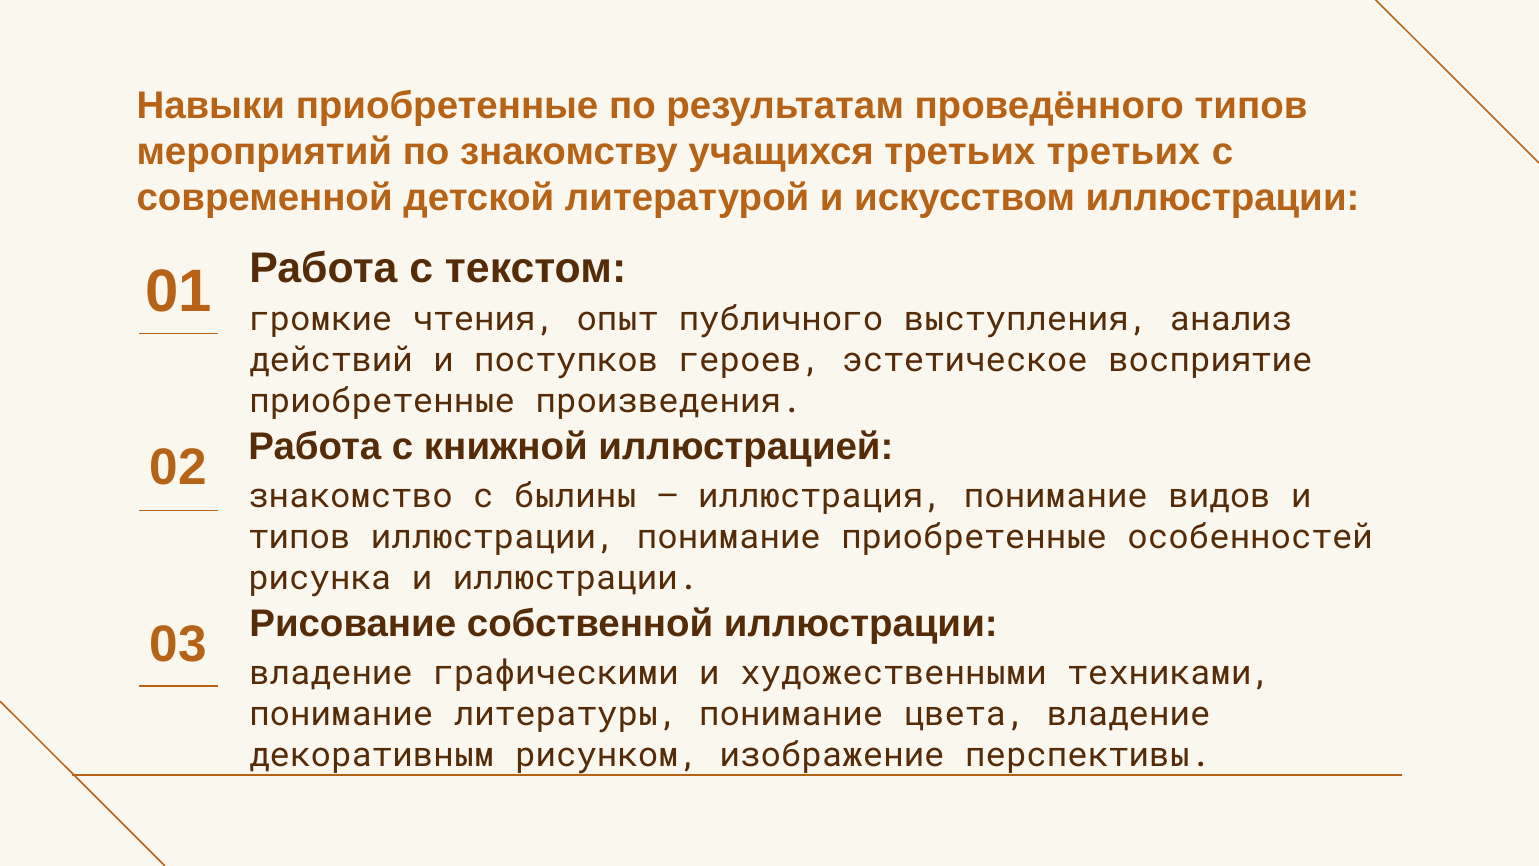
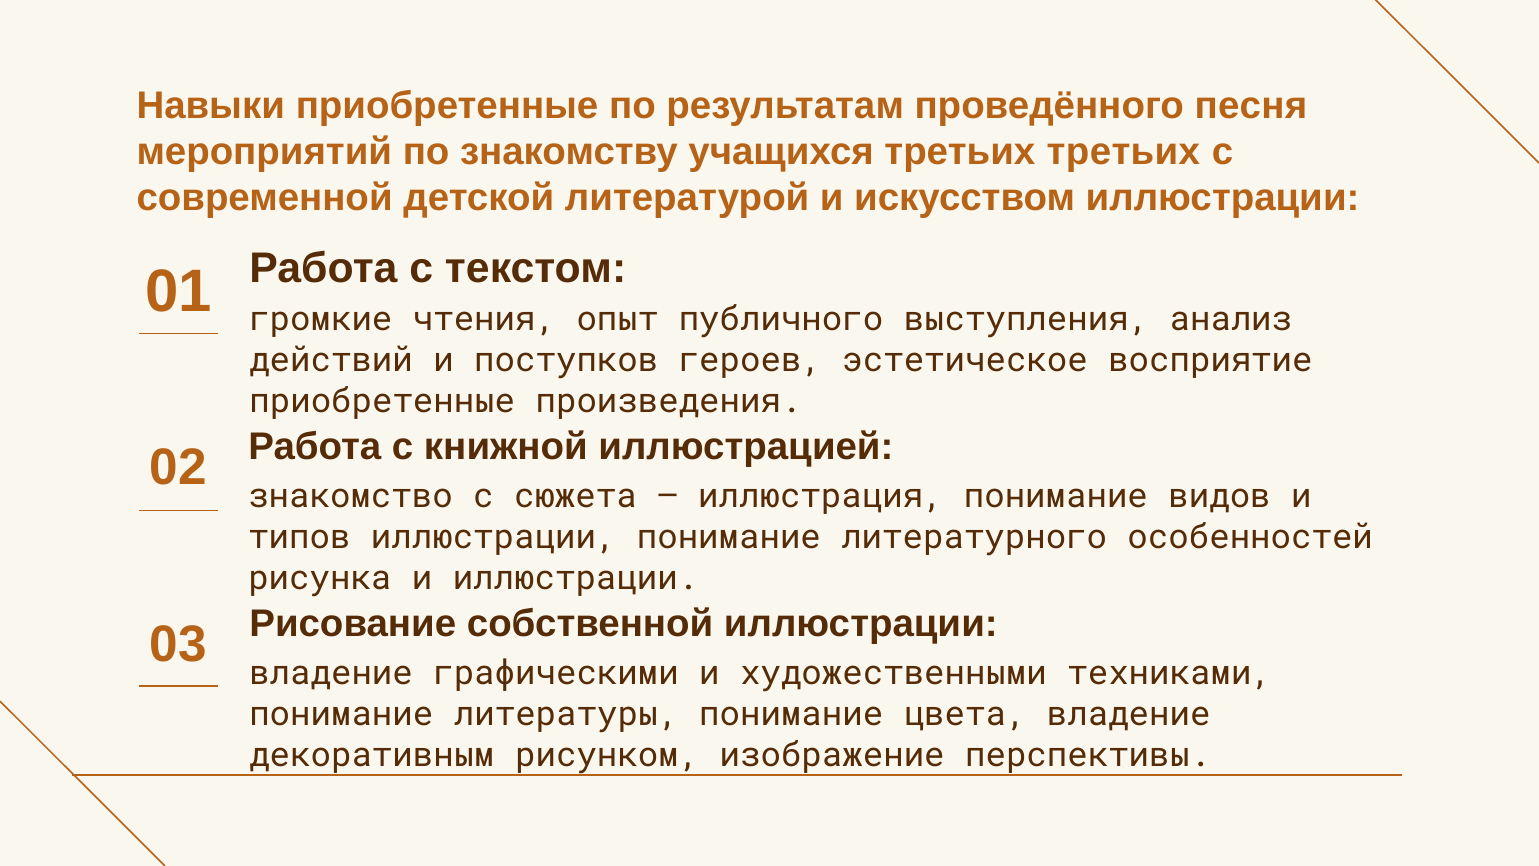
проведённого типов: типов -> песня
былины: былины -> сюжета
понимание приобретенные: приобретенные -> литературного
